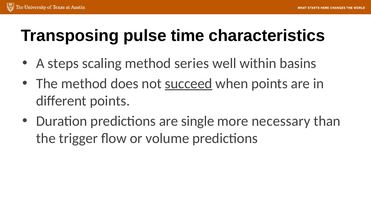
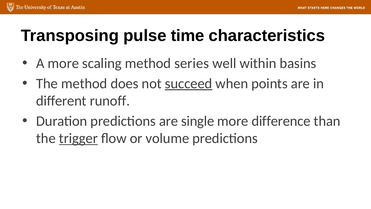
A steps: steps -> more
different points: points -> runoff
necessary: necessary -> difference
trigger underline: none -> present
